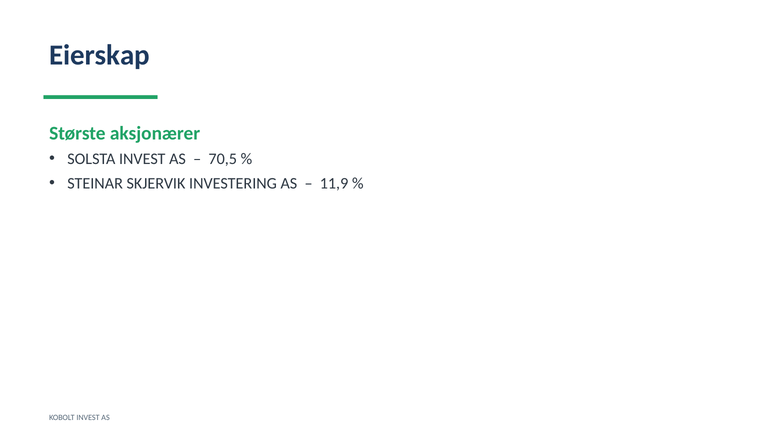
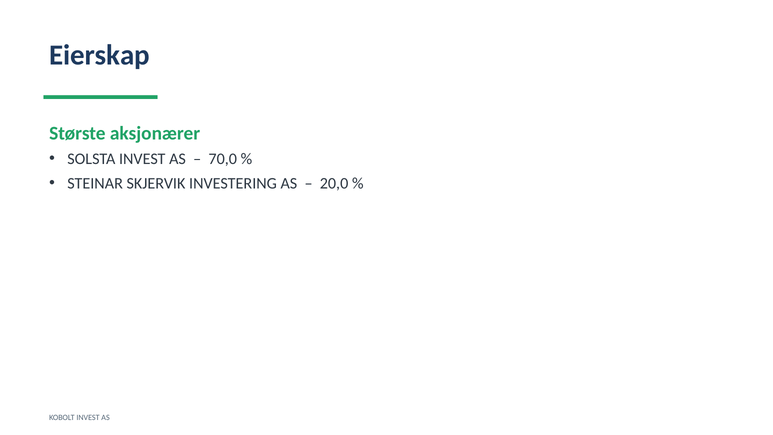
70,5: 70,5 -> 70,0
11,9: 11,9 -> 20,0
